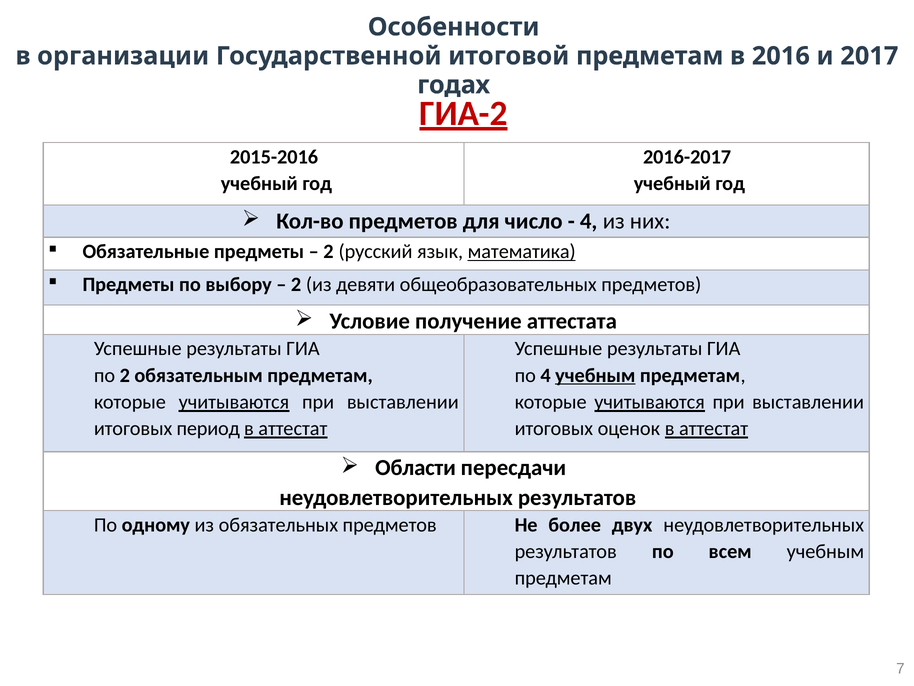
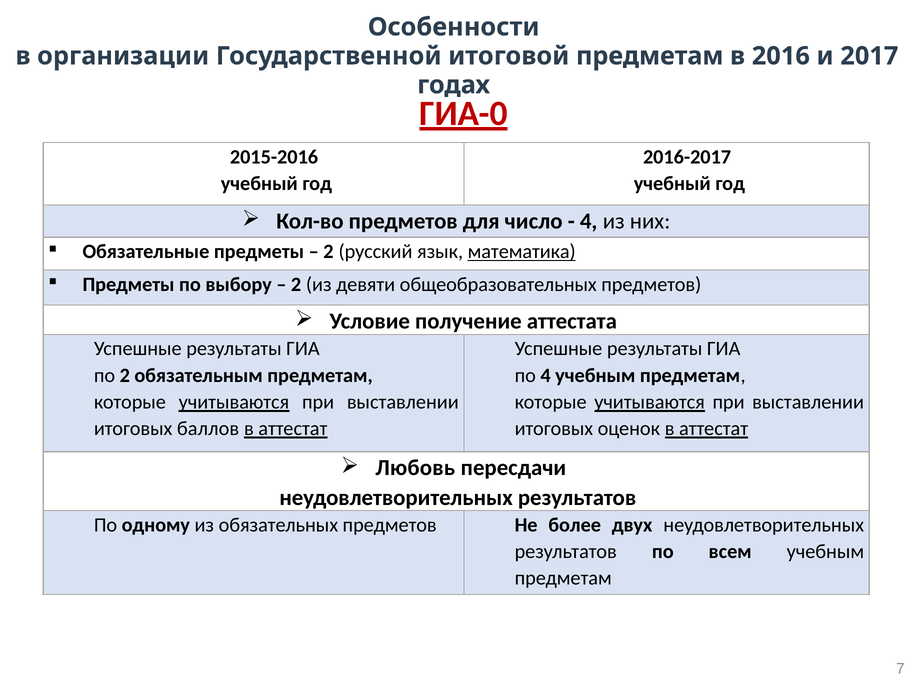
ГИА-2: ГИА-2 -> ГИА-0
учебным at (595, 375) underline: present -> none
период: период -> баллов
Области: Области -> Любовь
